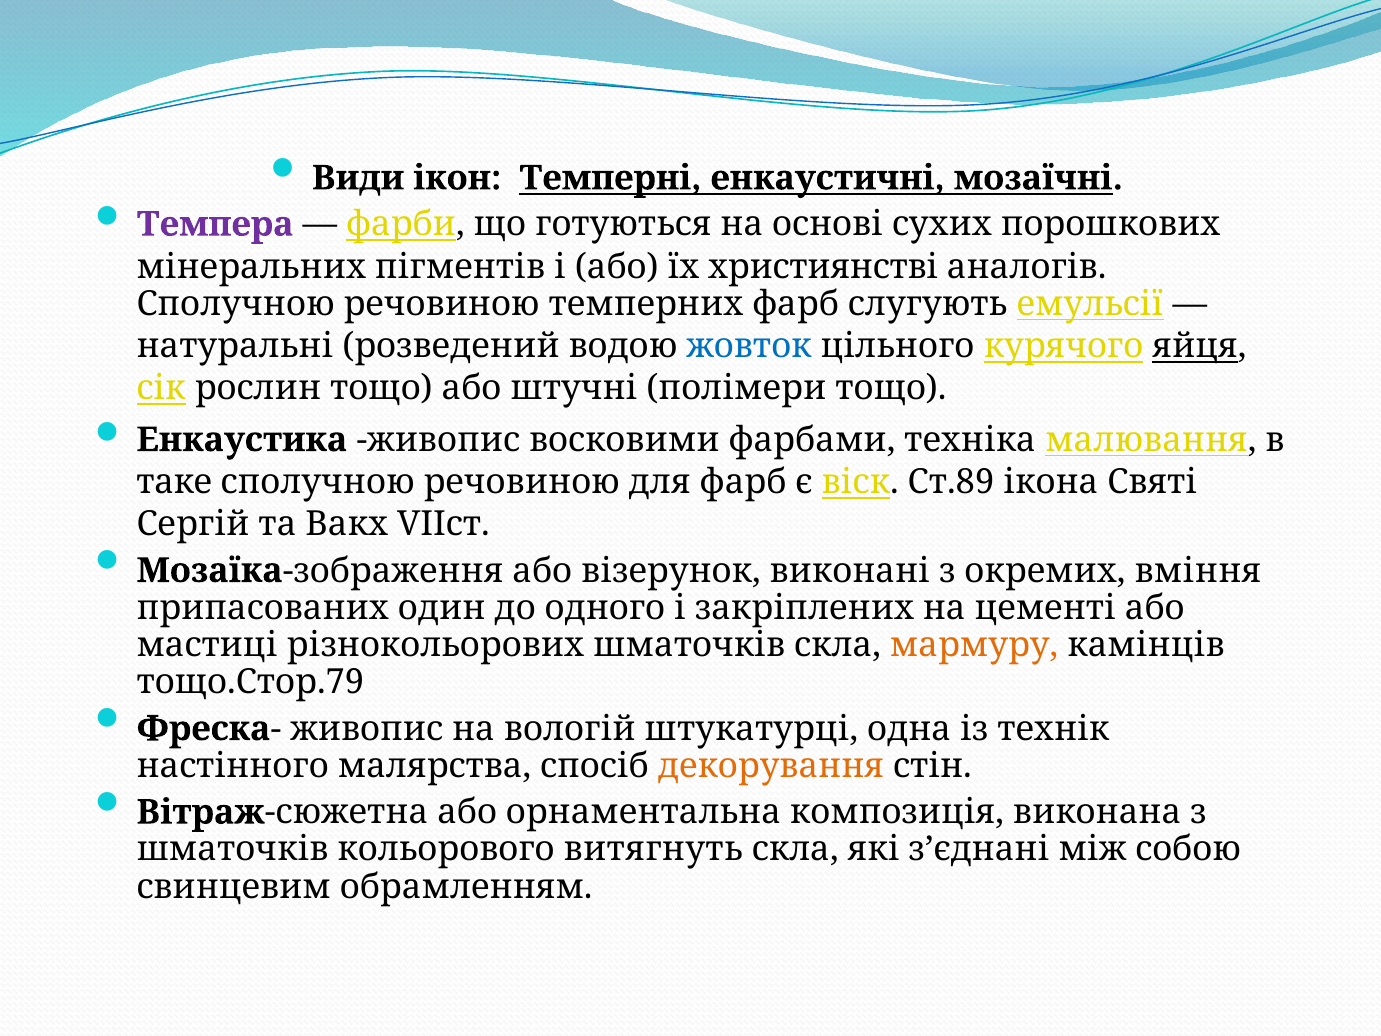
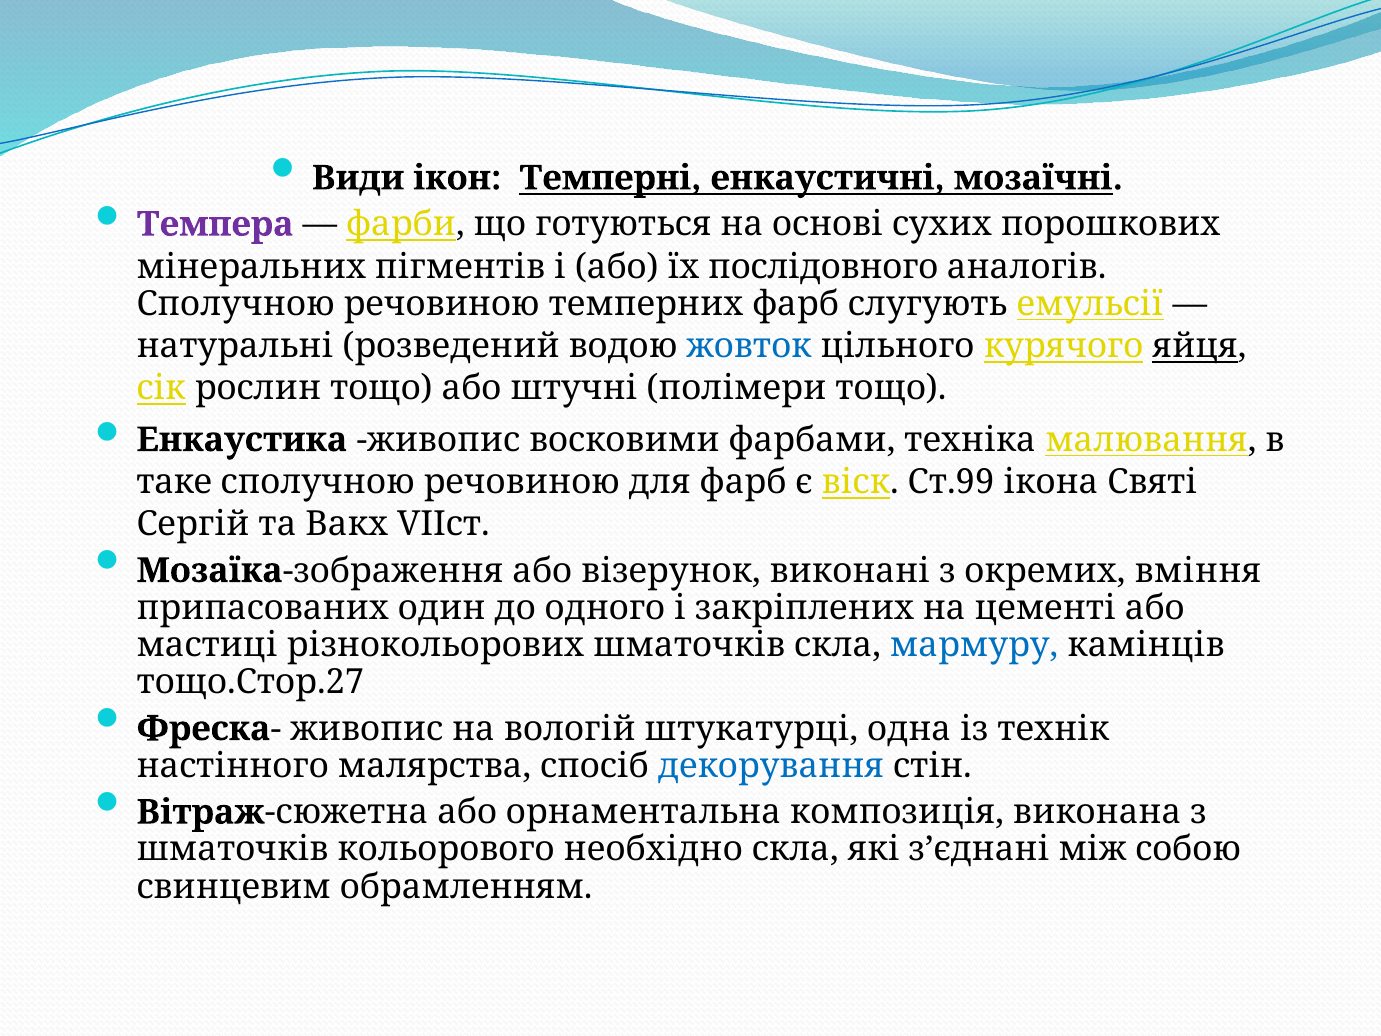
християнстві: християнстві -> послідовного
Ст.89: Ст.89 -> Ст.99
мармуру colour: orange -> blue
тощо.Стор.79: тощо.Стор.79 -> тощо.Стор.27
декорування colour: orange -> blue
витягнуть: витягнуть -> необхідно
